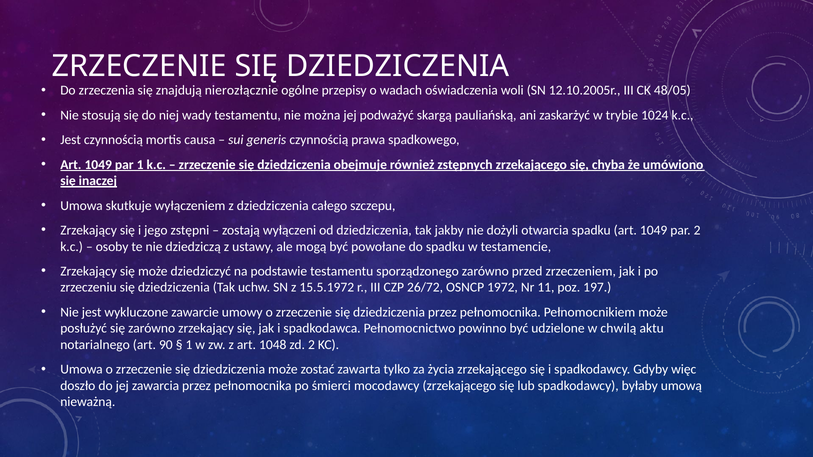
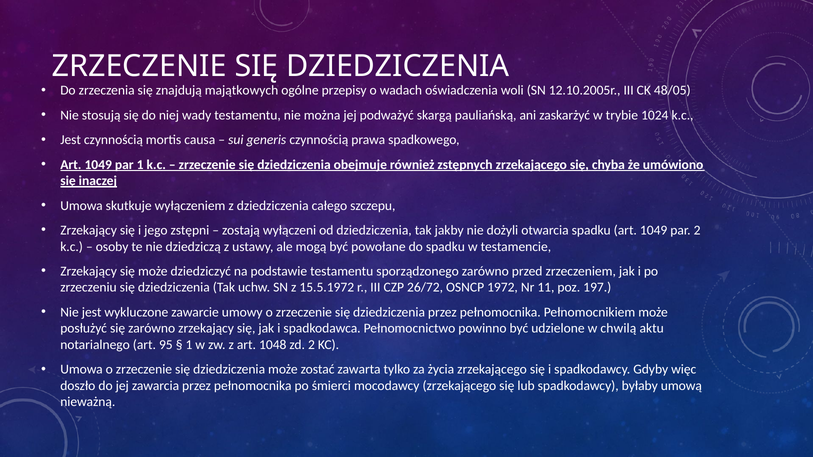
nierozłącznie: nierozłącznie -> majątkowych
90: 90 -> 95
